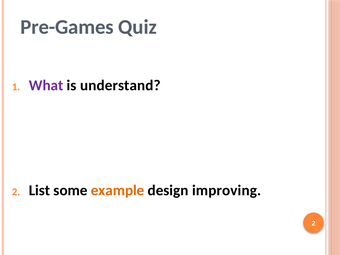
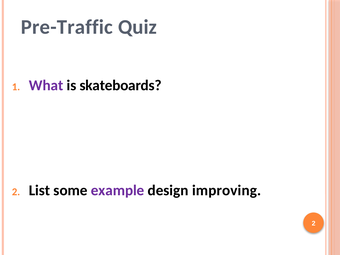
Pre-Games: Pre-Games -> Pre-Traffic
understand: understand -> skateboards
example colour: orange -> purple
